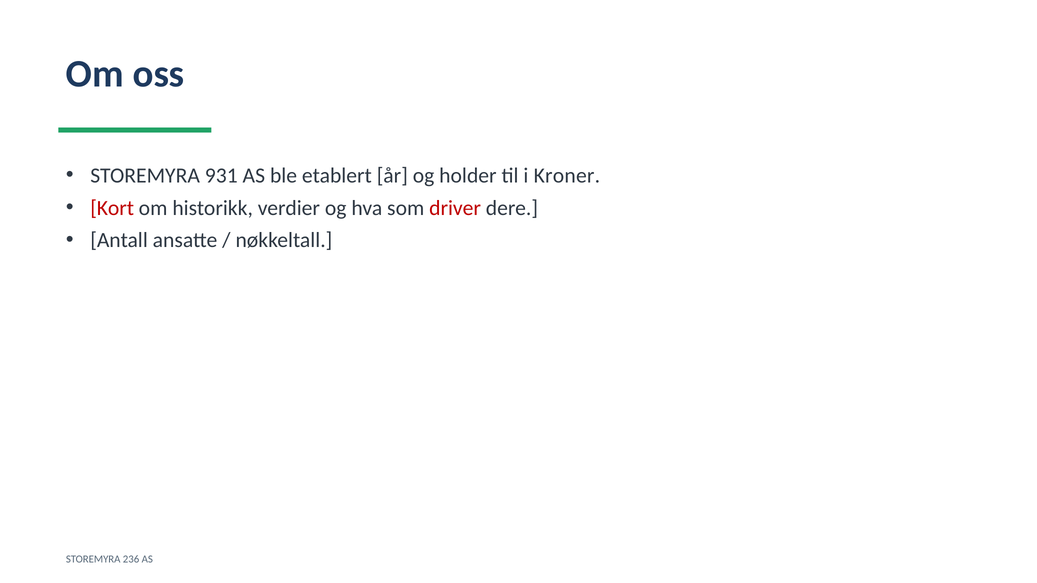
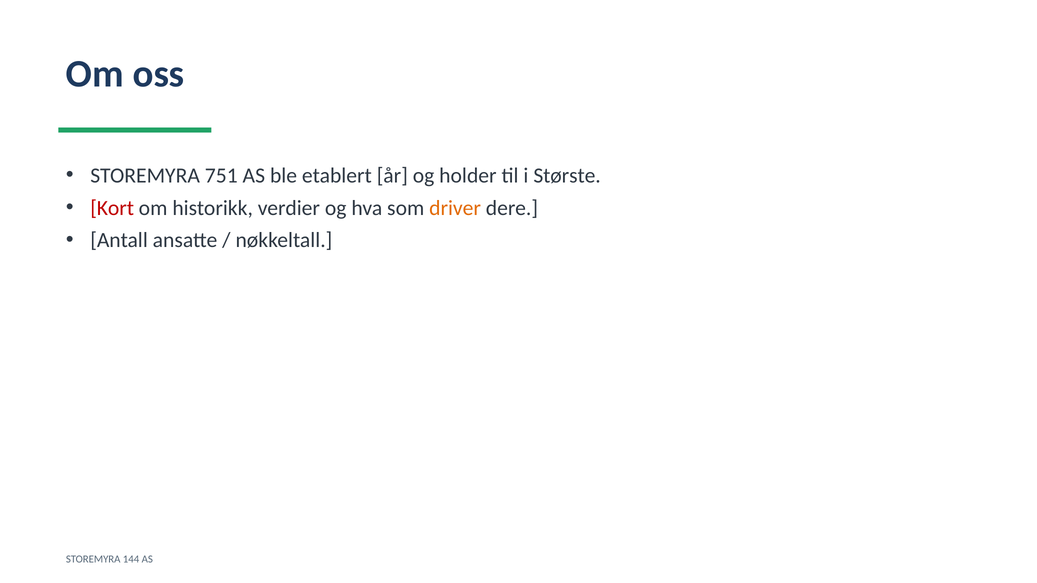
931: 931 -> 751
Kroner: Kroner -> Største
driver colour: red -> orange
236: 236 -> 144
